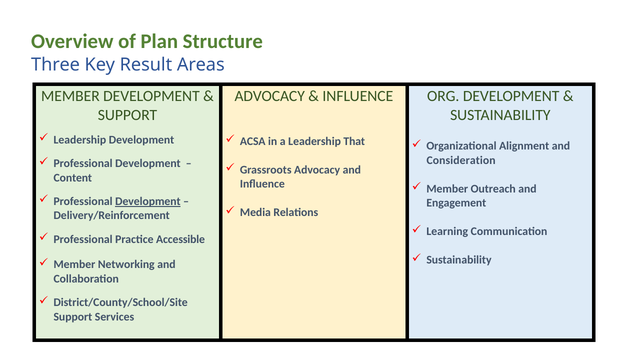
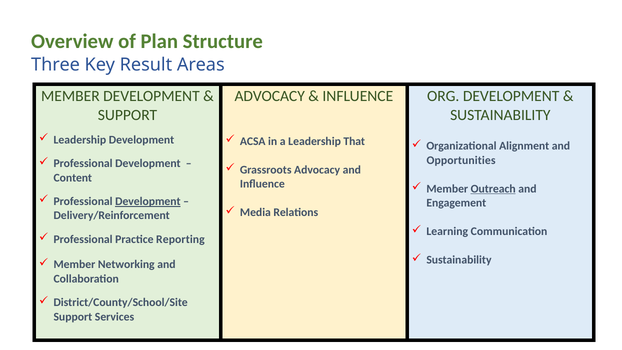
Consideration: Consideration -> Opportunities
Outreach underline: none -> present
Accessible: Accessible -> Reporting
